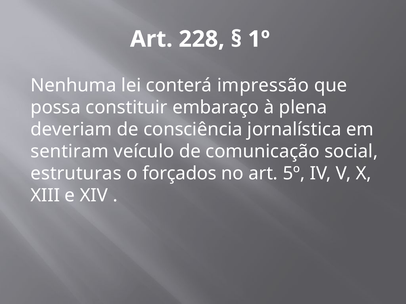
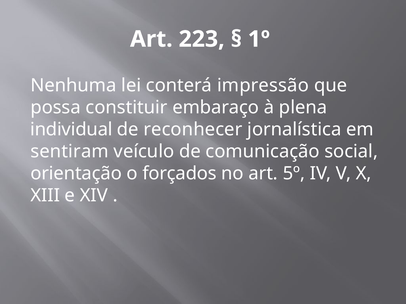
228: 228 -> 223
deveriam: deveriam -> individual
consciência: consciência -> reconhecer
estruturas: estruturas -> orientação
